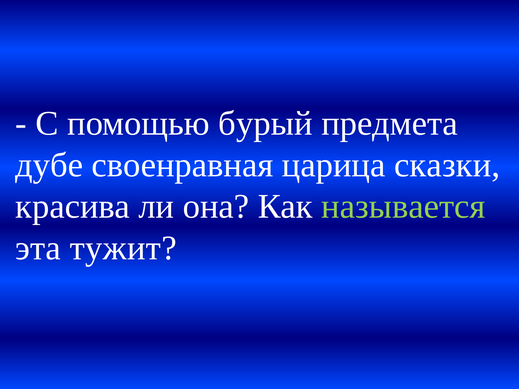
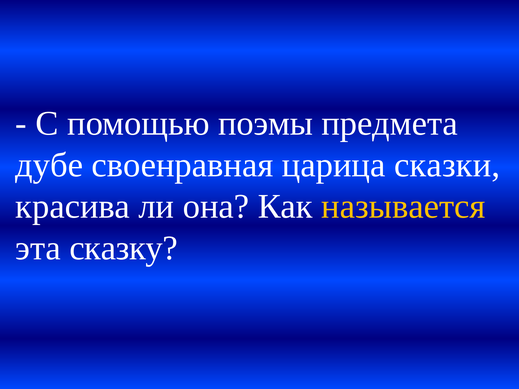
бурый: бурый -> поэмы
называется colour: light green -> yellow
тужит: тужит -> сказку
